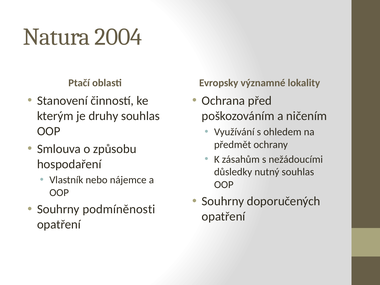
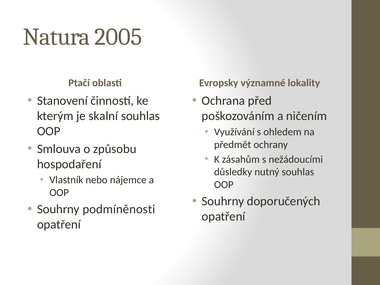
2004: 2004 -> 2005
druhy: druhy -> skalní
